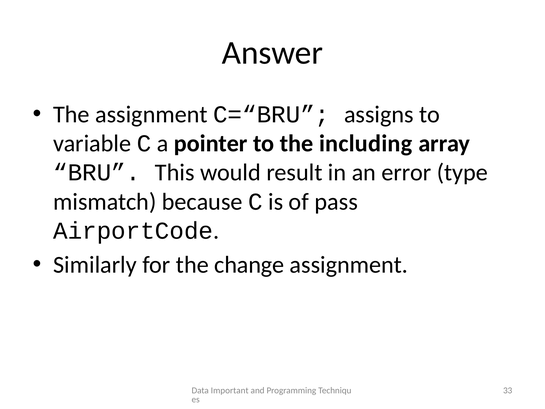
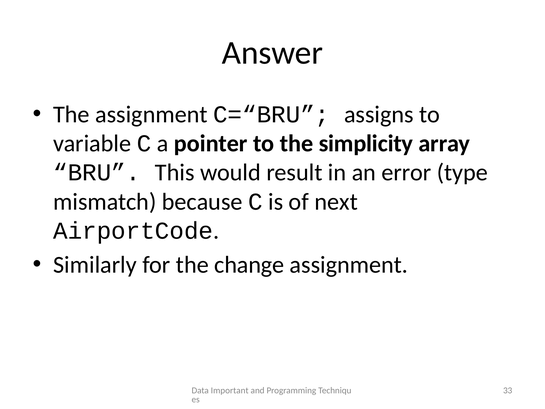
including: including -> simplicity
pass: pass -> next
